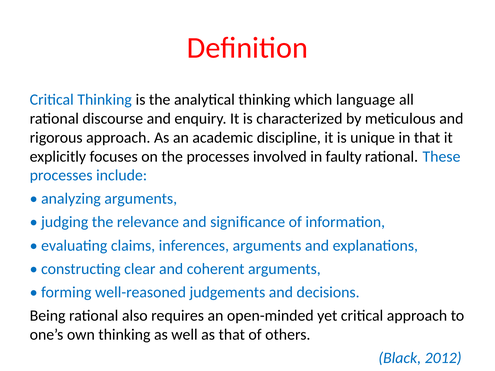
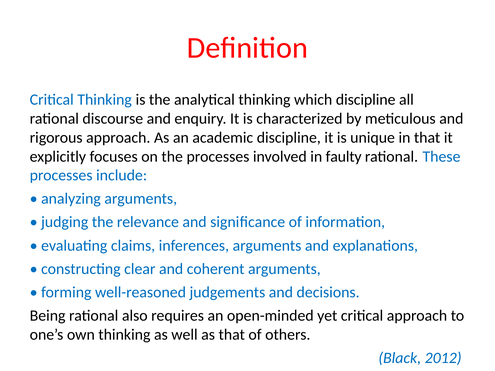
which language: language -> discipline
